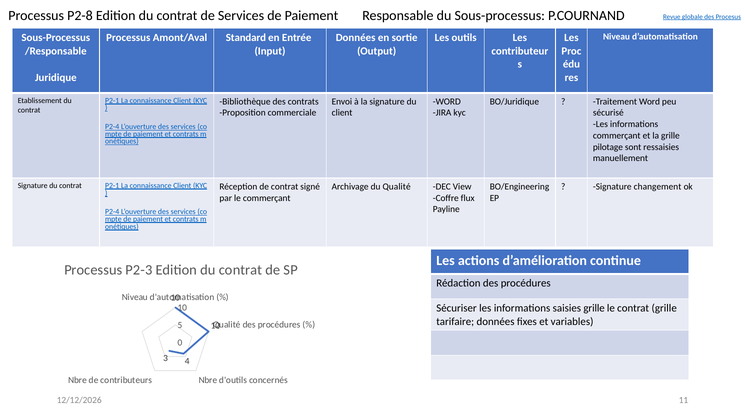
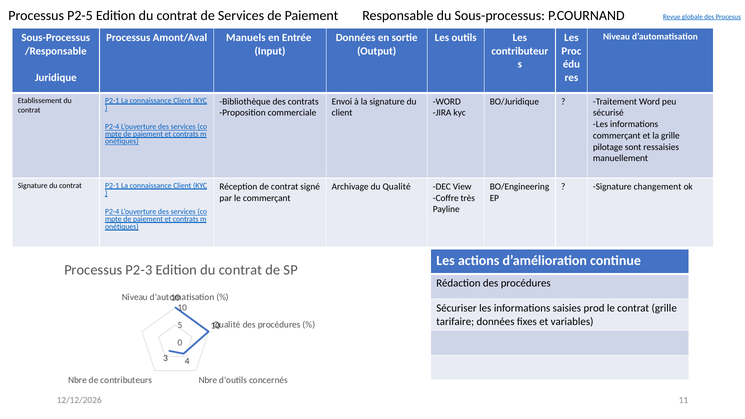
P2-8: P2-8 -> P2-5
Standard: Standard -> Manuels
flux: flux -> très
saisies grille: grille -> prod
